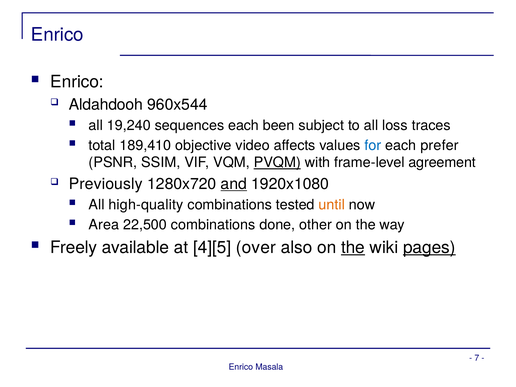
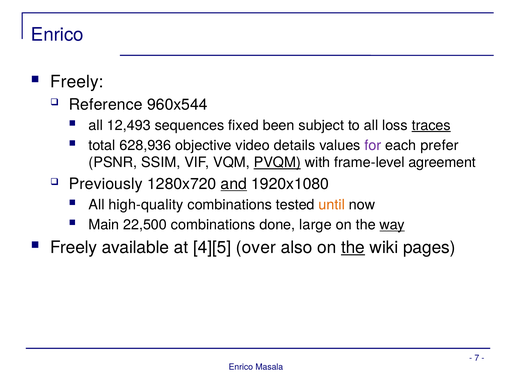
Enrico at (77, 82): Enrico -> Freely
Aldahdooh: Aldahdooh -> Reference
19,240: 19,240 -> 12,493
sequences each: each -> fixed
traces underline: none -> present
189,410: 189,410 -> 628,936
affects: affects -> details
for colour: blue -> purple
Area: Area -> Main
other: other -> large
way underline: none -> present
pages underline: present -> none
